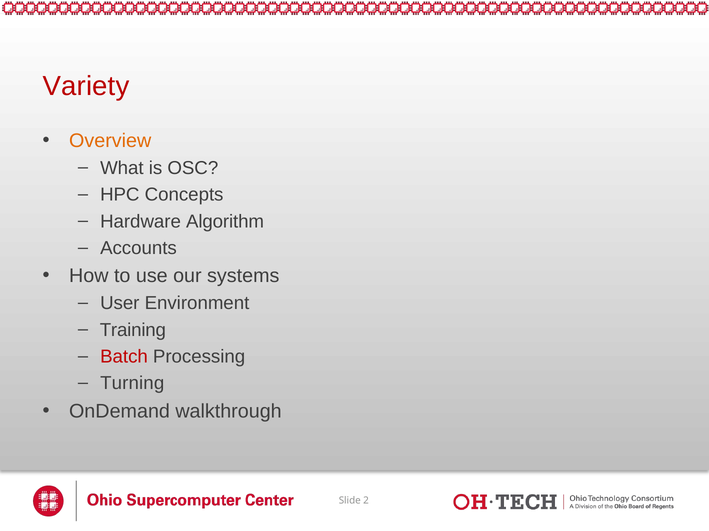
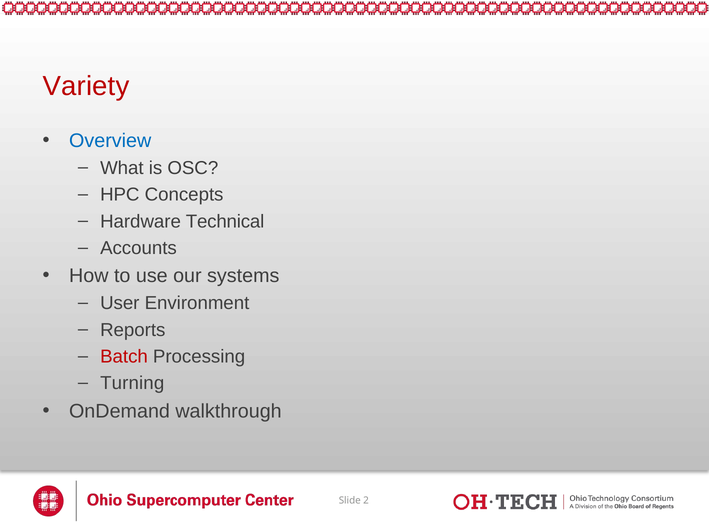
Overview colour: orange -> blue
Algorithm: Algorithm -> Technical
Training: Training -> Reports
